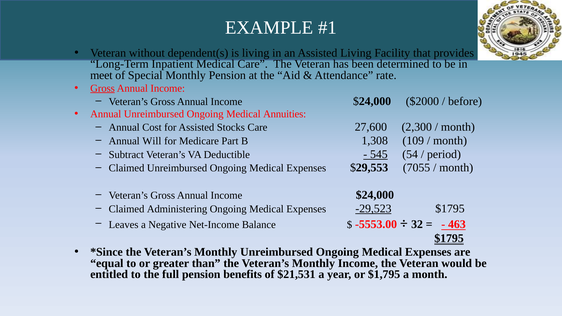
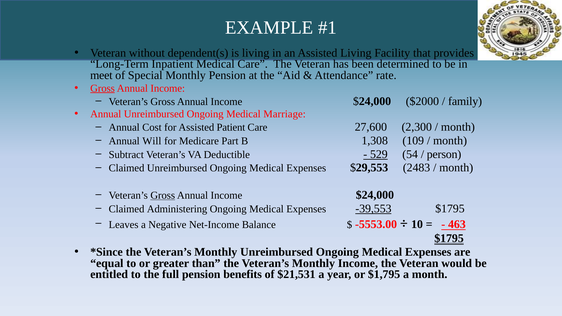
before: before -> family
Annuities: Annuities -> Marriage
Stocks: Stocks -> Patient
545: 545 -> 529
period: period -> person
7055: 7055 -> 2483
Gross at (163, 195) underline: none -> present
-29,523: -29,523 -> -39,553
32: 32 -> 10
